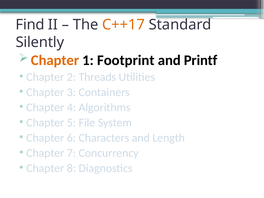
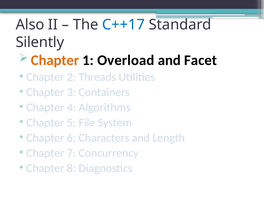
Find: Find -> Also
C++17 colour: orange -> blue
Footprint: Footprint -> Overload
Printf: Printf -> Facet
